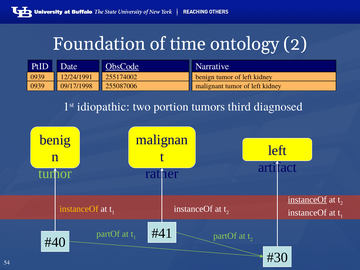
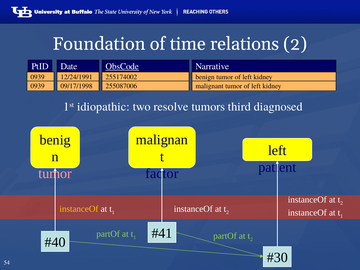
ontology: ontology -> relations
portion: portion -> resolve
artifact: artifact -> patient
rather: rather -> factor
tumor at (55, 174) colour: light green -> pink
instanceOf at (307, 200) underline: present -> none
